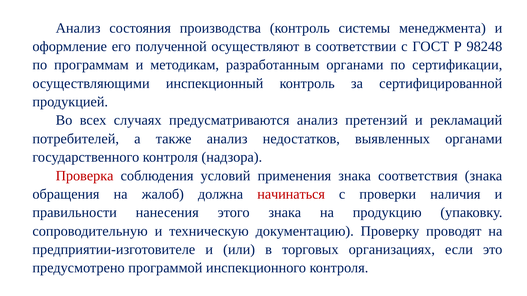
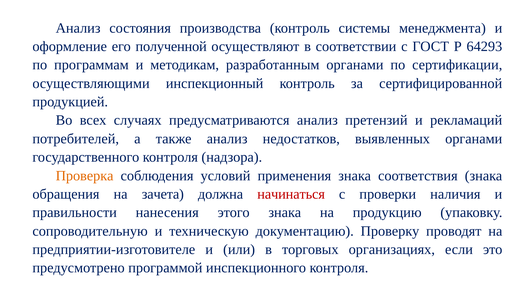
98248: 98248 -> 64293
Проверка colour: red -> orange
жалоб: жалоб -> зачета
